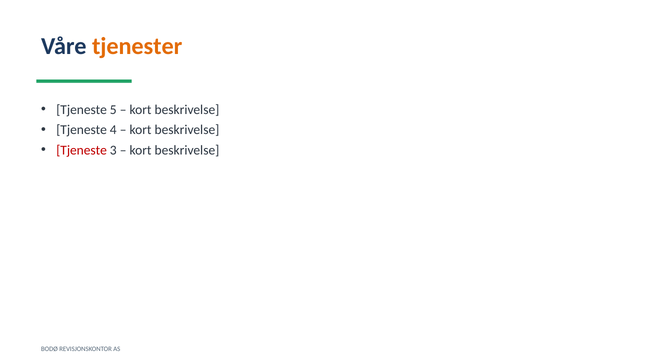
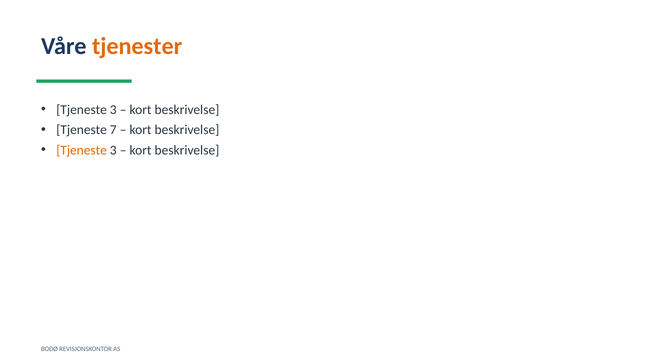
5 at (113, 109): 5 -> 3
4: 4 -> 7
Tjeneste at (82, 150) colour: red -> orange
